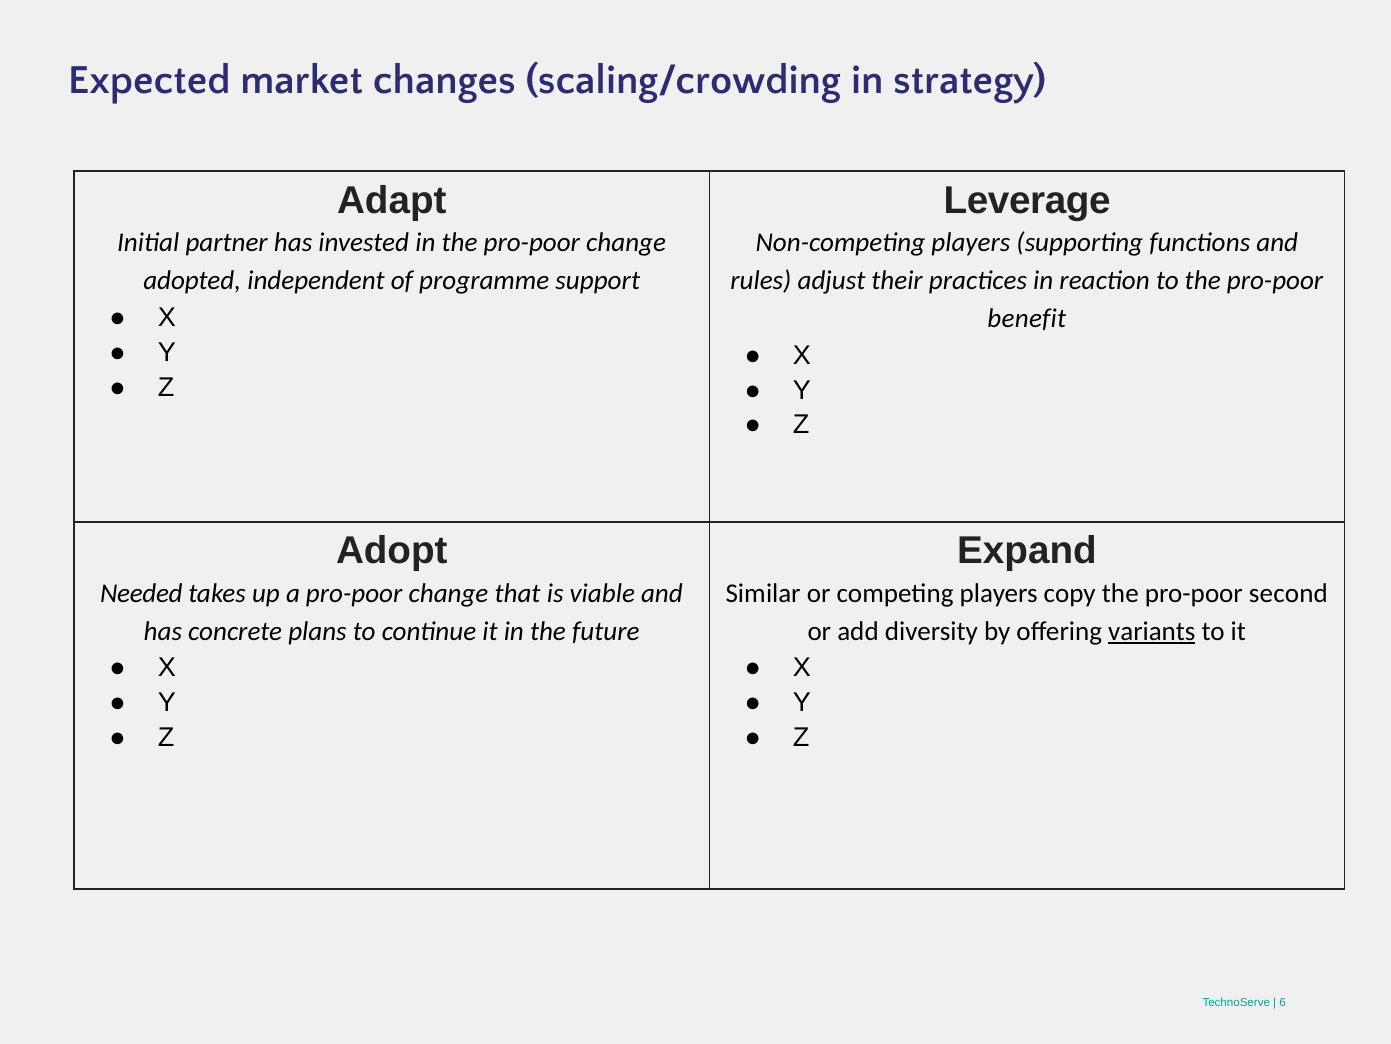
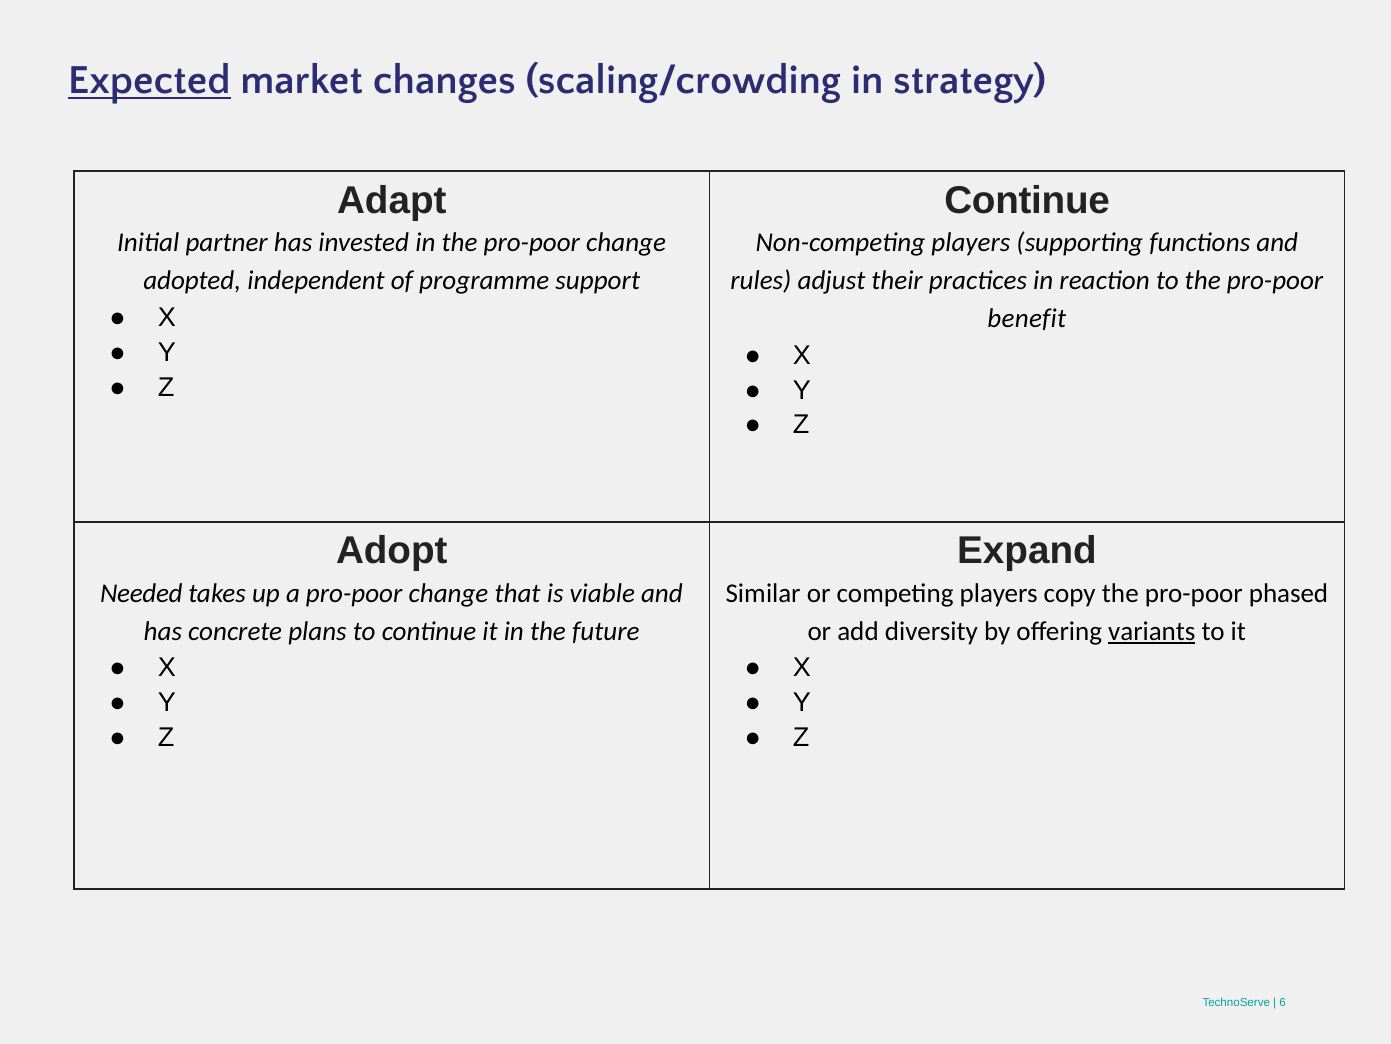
Expected underline: none -> present
Leverage at (1027, 200): Leverage -> Continue
second: second -> phased
